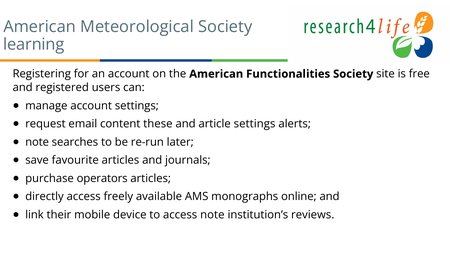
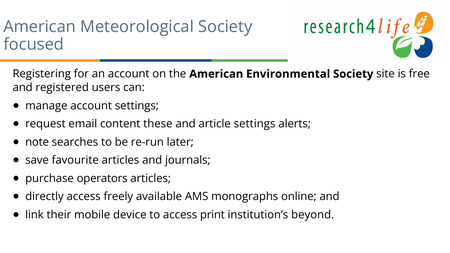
learning: learning -> focused
Functionalities: Functionalities -> Environmental
access note: note -> print
reviews: reviews -> beyond
